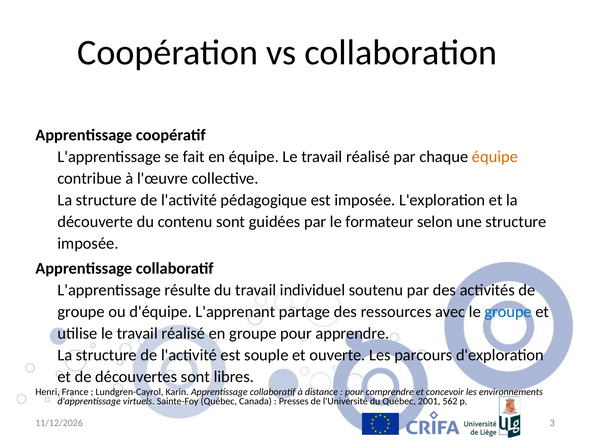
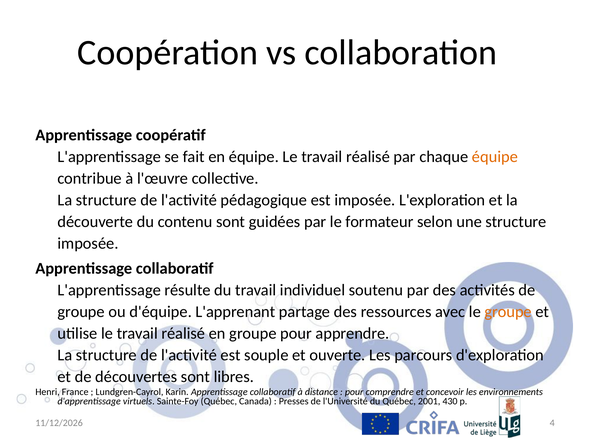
groupe at (508, 311) colour: blue -> orange
562: 562 -> 430
3: 3 -> 4
